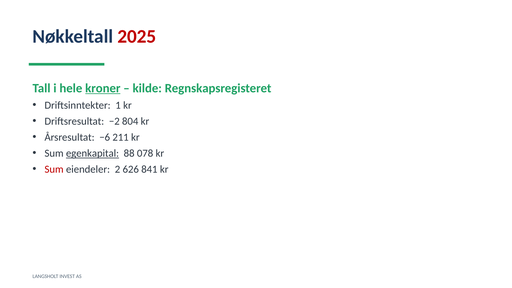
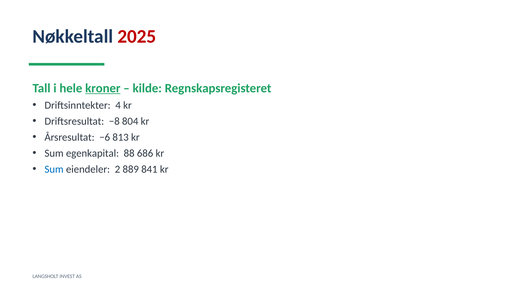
1: 1 -> 4
−2: −2 -> −8
211: 211 -> 813
egenkapital underline: present -> none
078: 078 -> 686
Sum at (54, 169) colour: red -> blue
626: 626 -> 889
